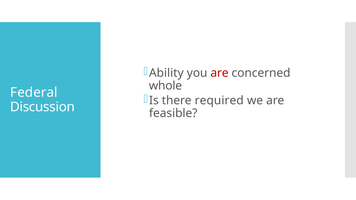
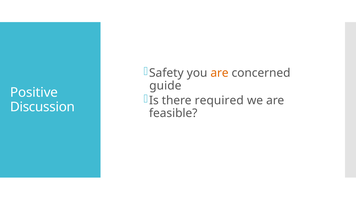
Ability: Ability -> Safety
are at (220, 73) colour: red -> orange
whole: whole -> guide
Federal: Federal -> Positive
